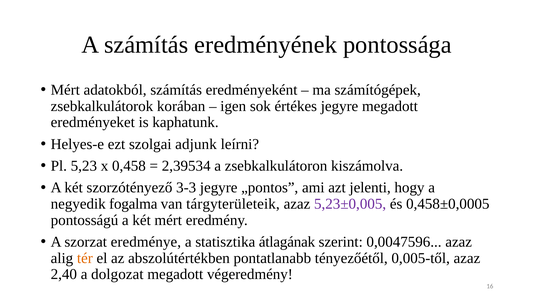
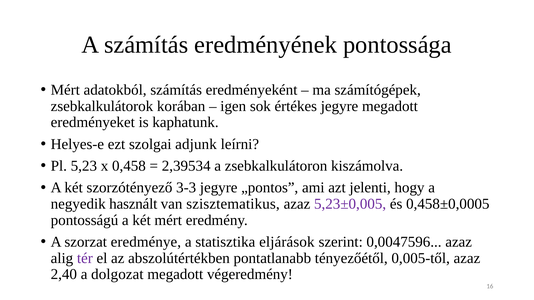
fogalma: fogalma -> használt
tárgyterületeik: tárgyterületeik -> szisztematikus
átlagának: átlagának -> eljárások
tér colour: orange -> purple
